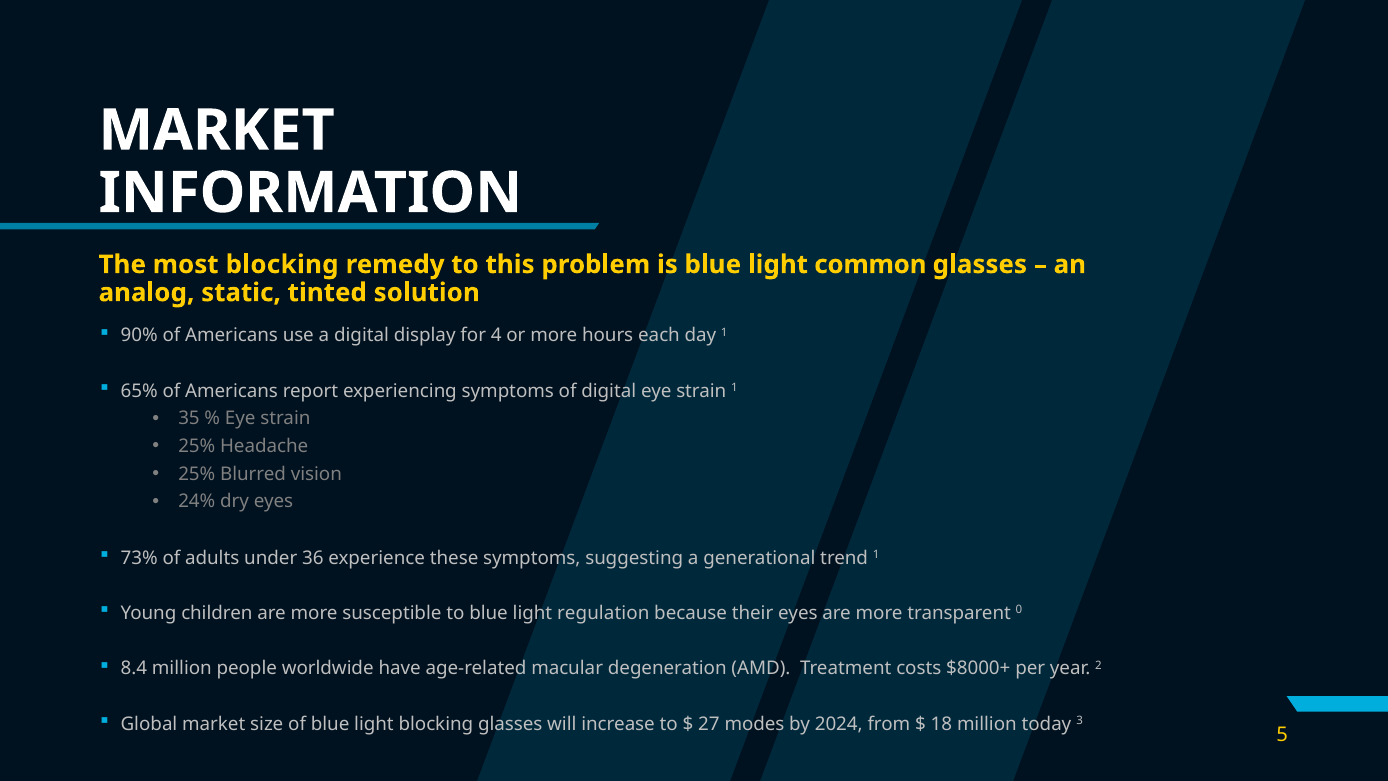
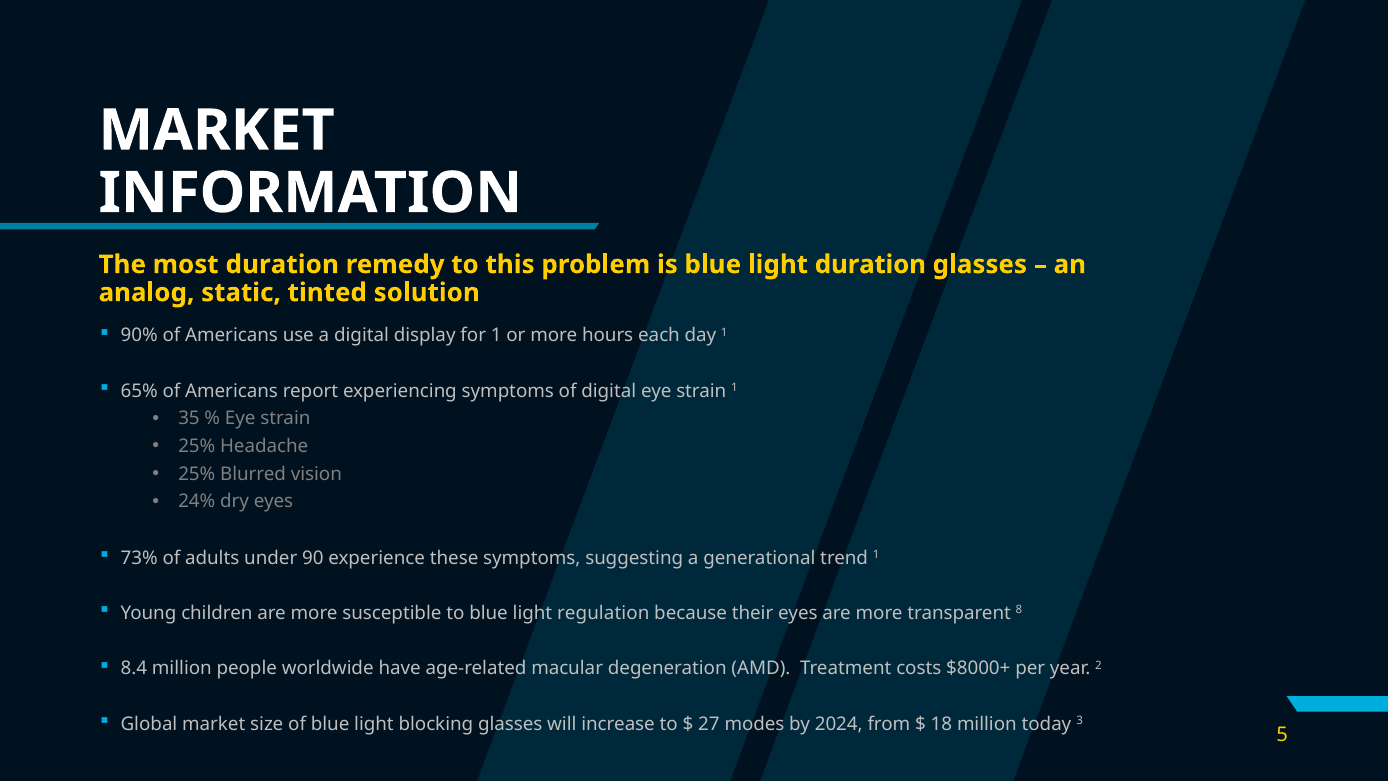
most blocking: blocking -> duration
light common: common -> duration
for 4: 4 -> 1
36: 36 -> 90
0: 0 -> 8
